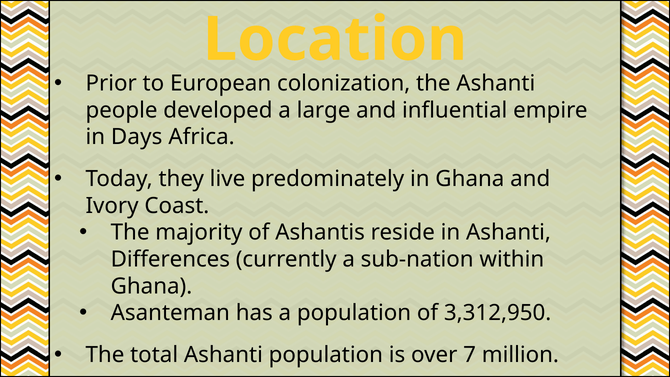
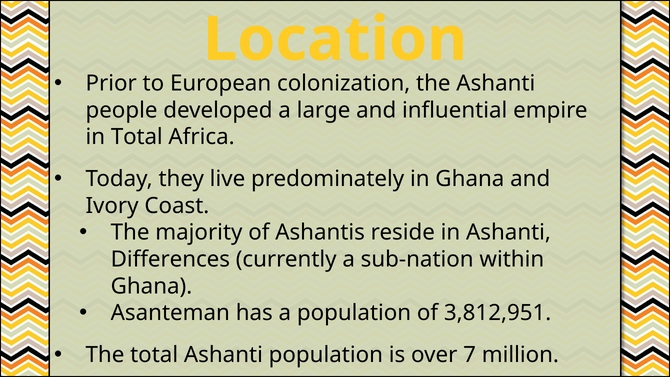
in Days: Days -> Total
3,312,950: 3,312,950 -> 3,812,951
